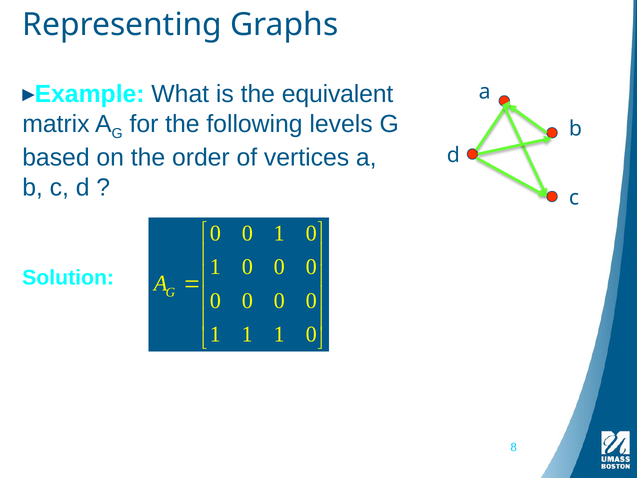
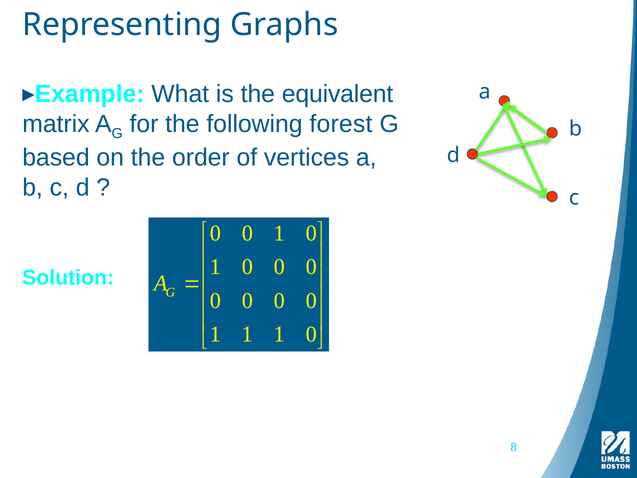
levels: levels -> forest
